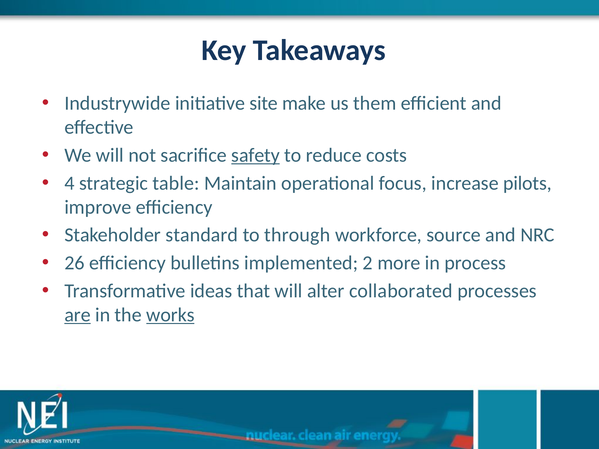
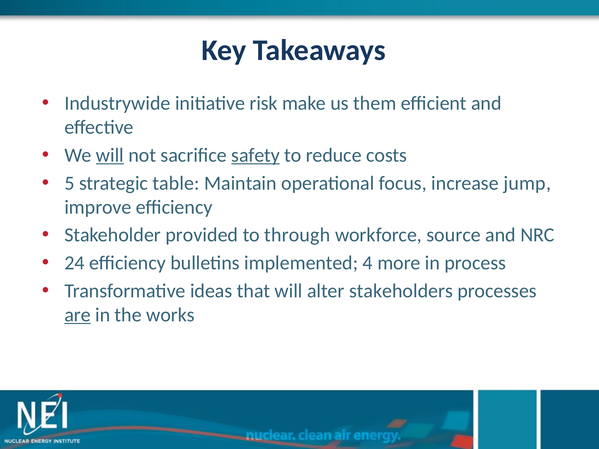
site: site -> risk
will at (110, 155) underline: none -> present
4: 4 -> 5
pilots: pilots -> jump
standard: standard -> provided
26: 26 -> 24
2: 2 -> 4
collaborated: collaborated -> stakeholders
works underline: present -> none
